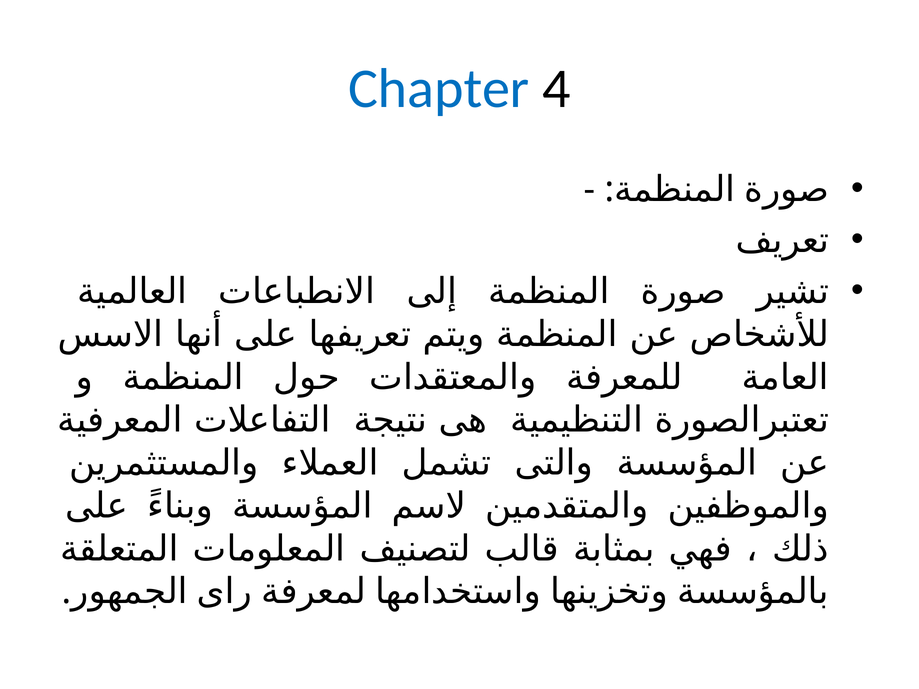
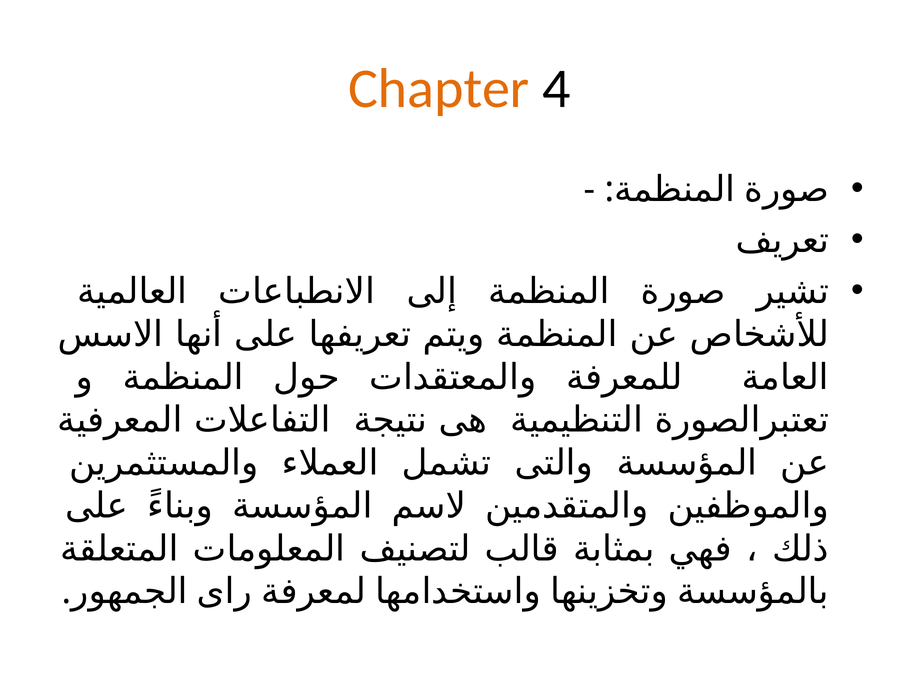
Chapter colour: blue -> orange
